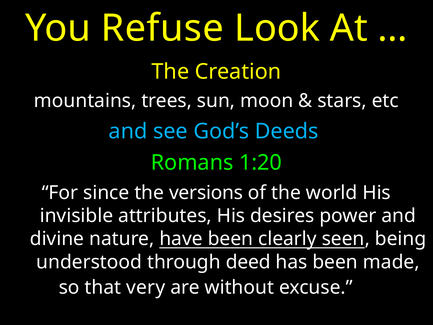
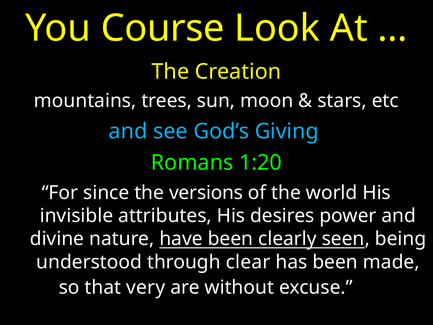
Refuse: Refuse -> Course
Deeds: Deeds -> Giving
deed: deed -> clear
